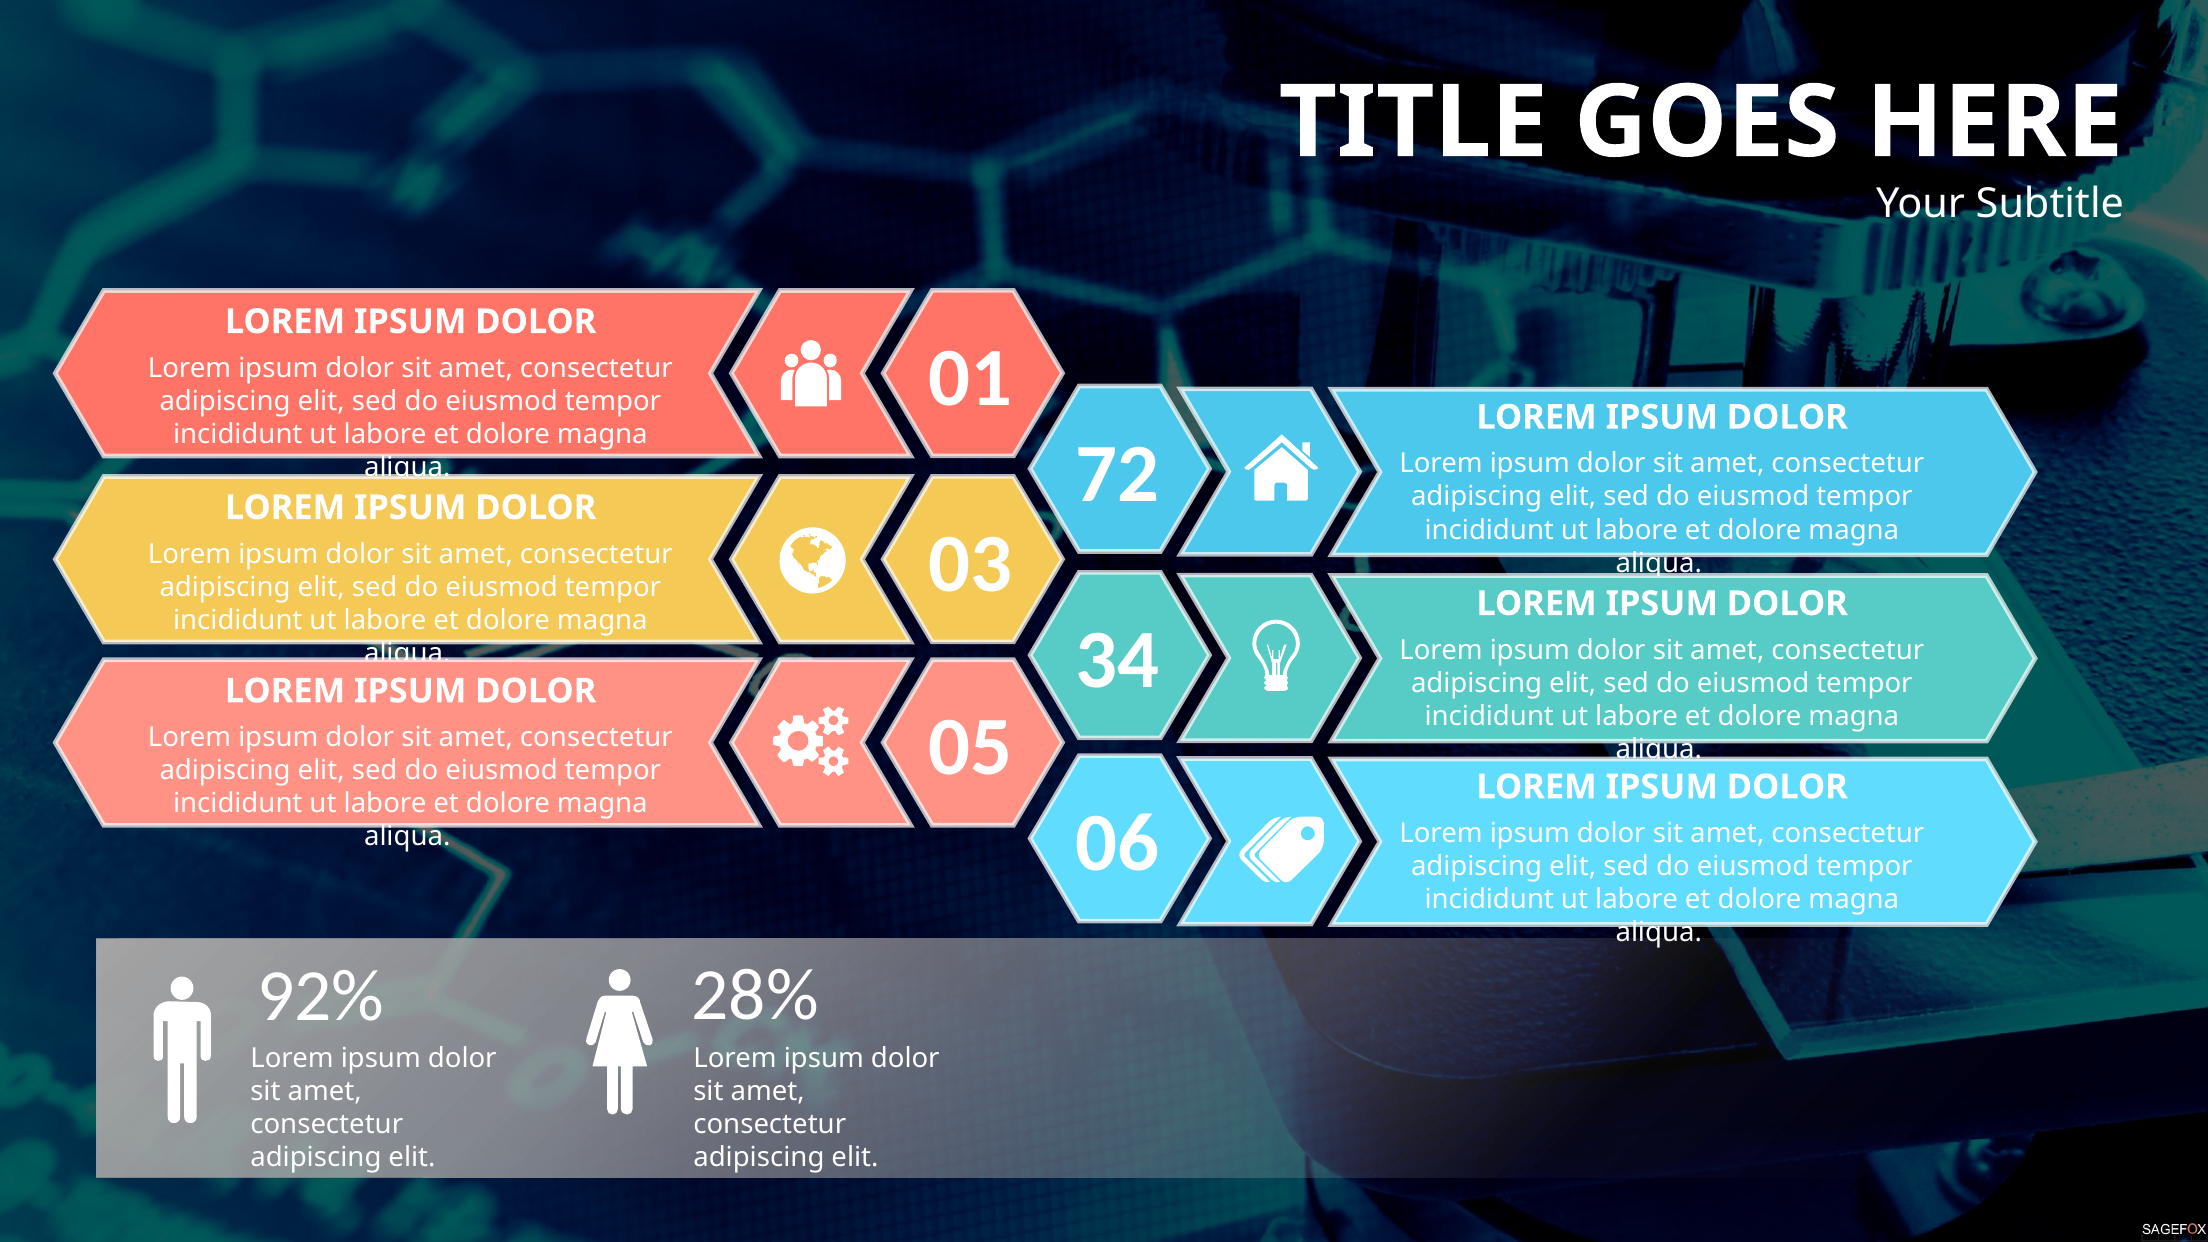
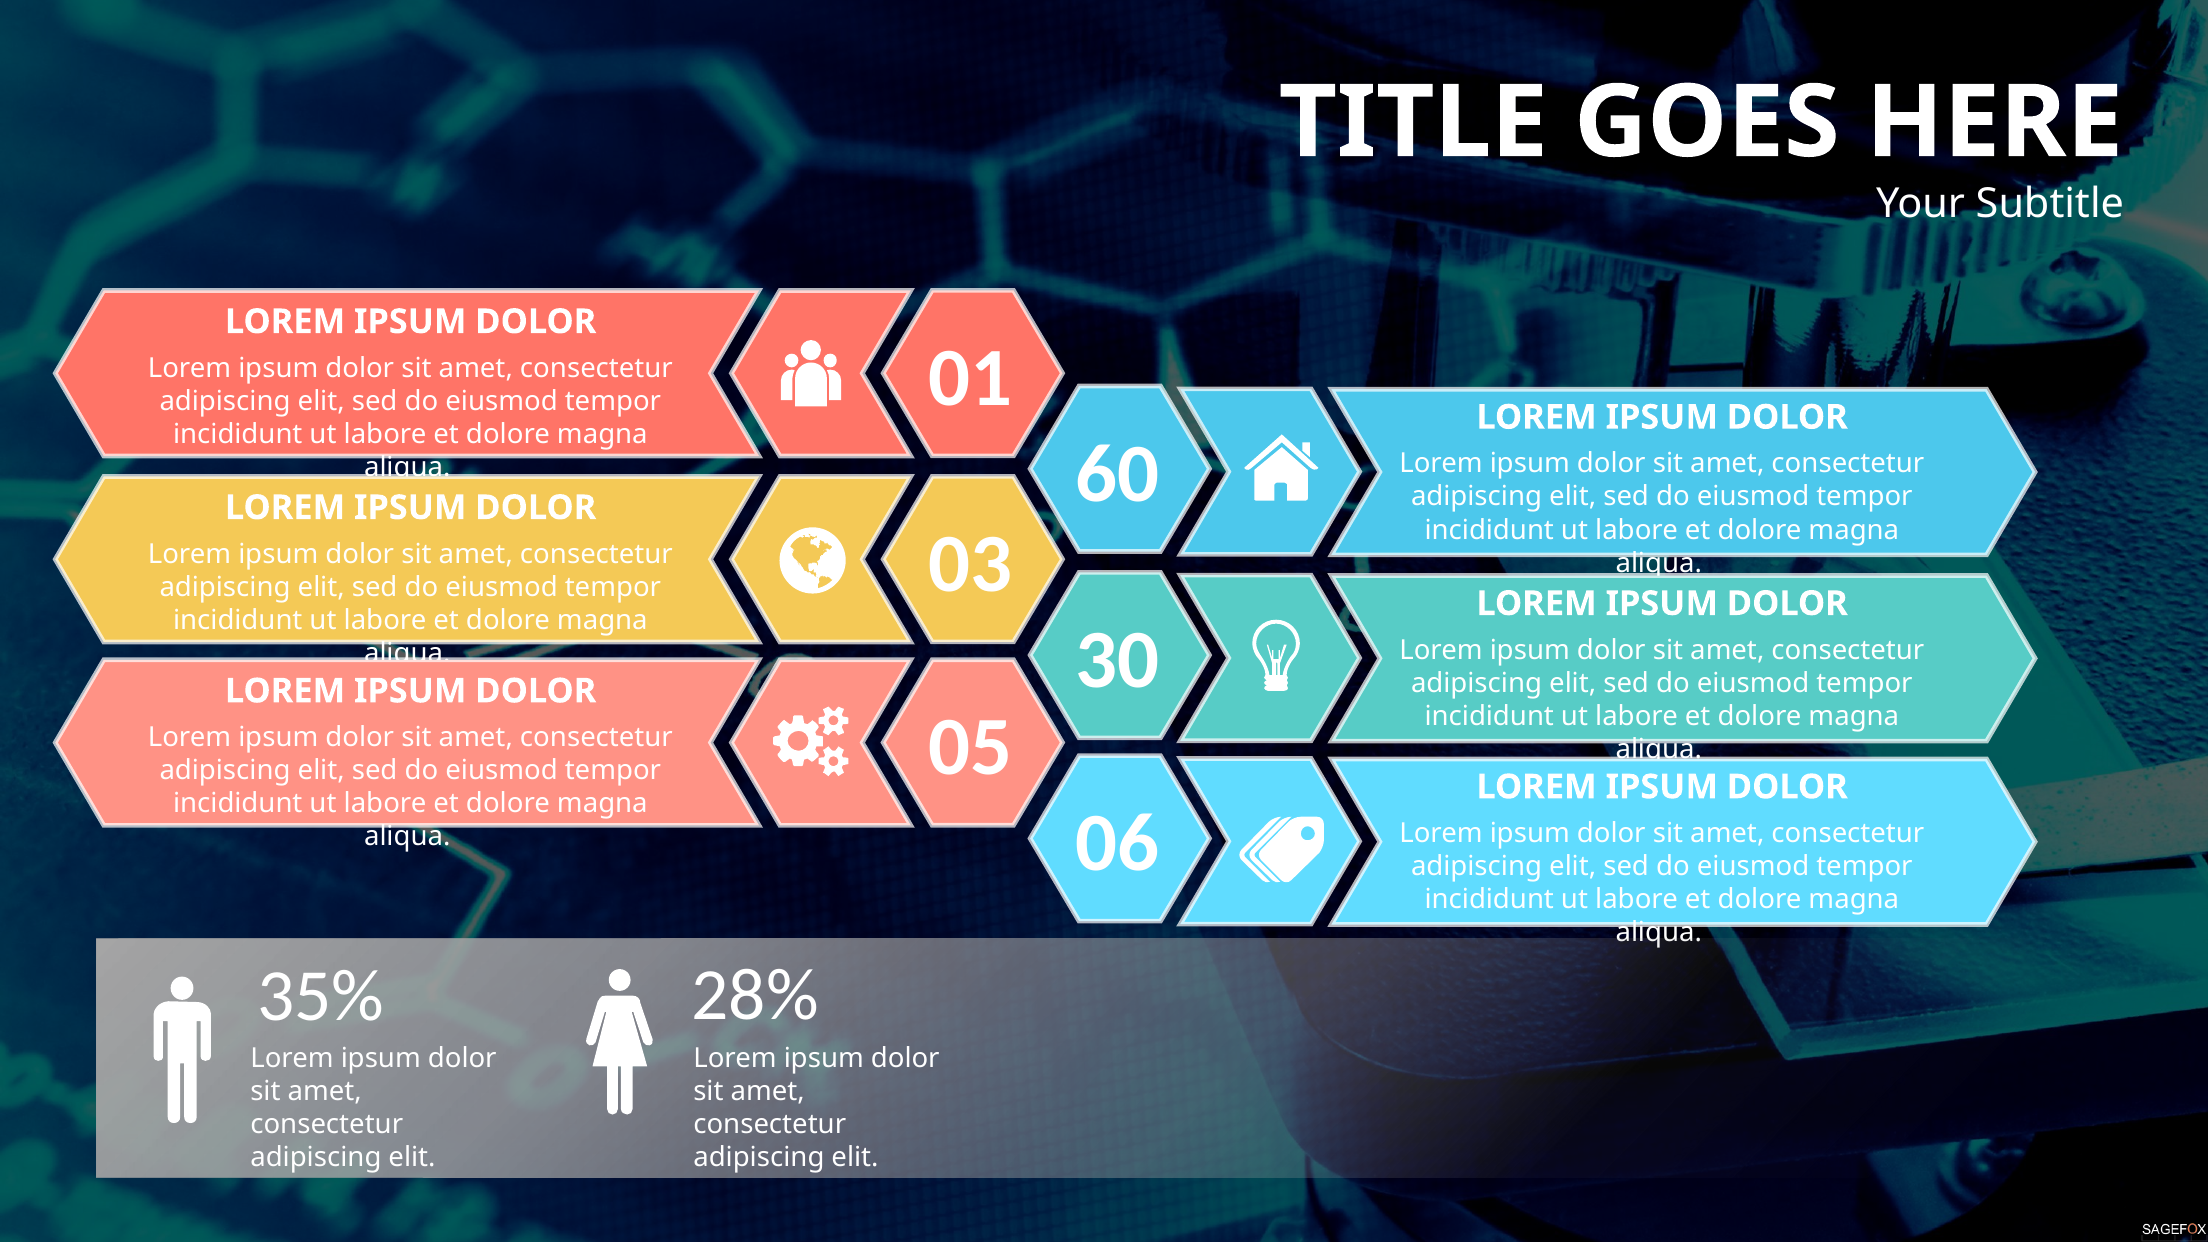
72: 72 -> 60
34: 34 -> 30
92%: 92% -> 35%
